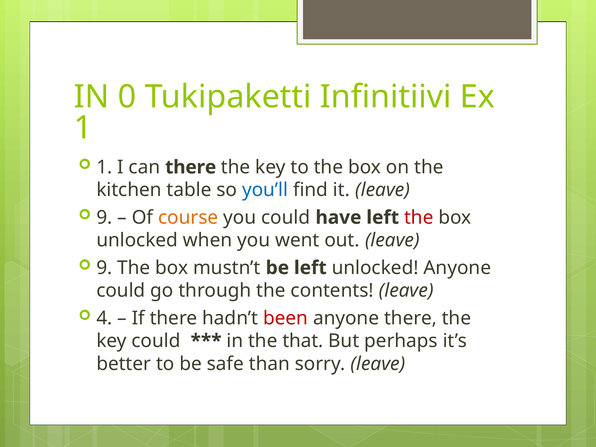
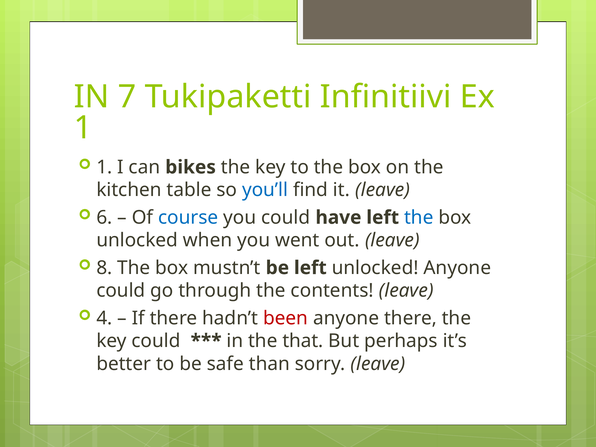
0: 0 -> 7
can there: there -> bikes
9 at (104, 218): 9 -> 6
course colour: orange -> blue
the at (419, 218) colour: red -> blue
9 at (104, 268): 9 -> 8
